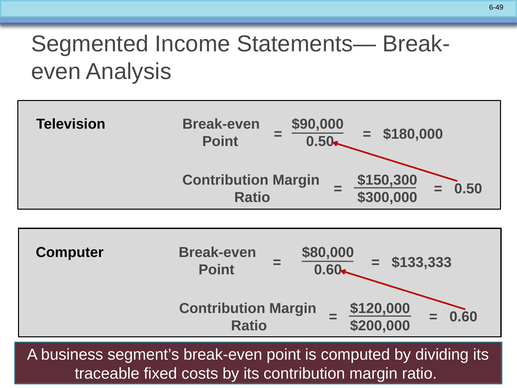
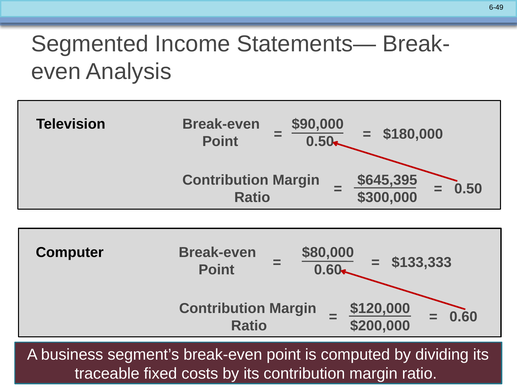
$150,300: $150,300 -> $645,395
